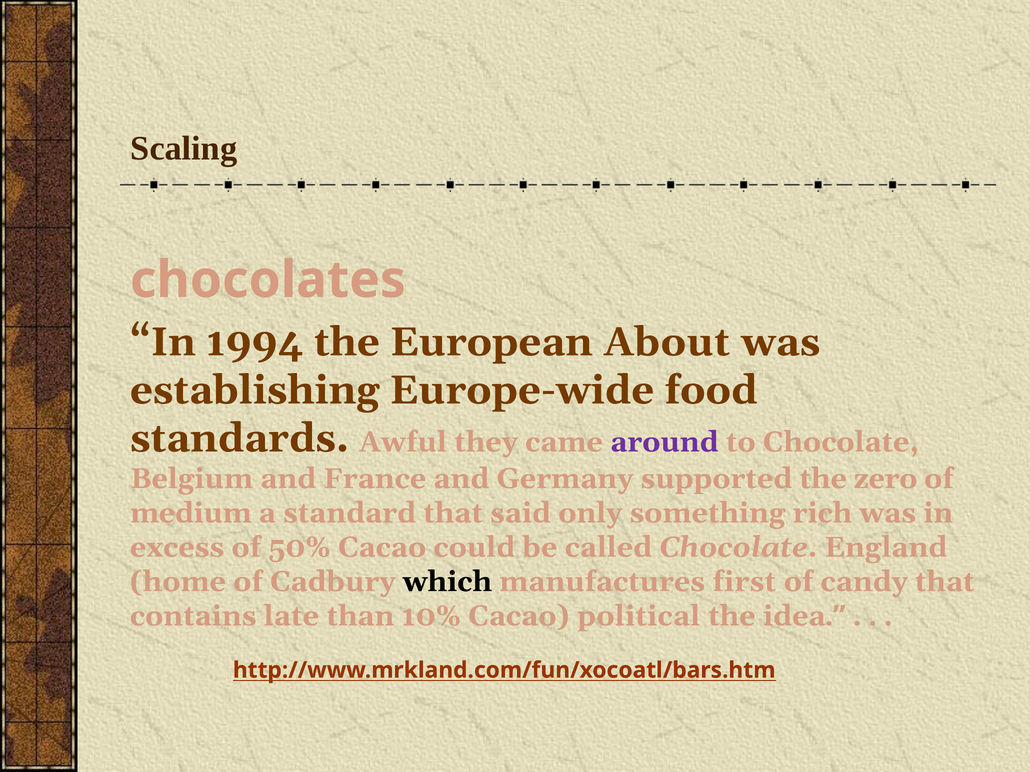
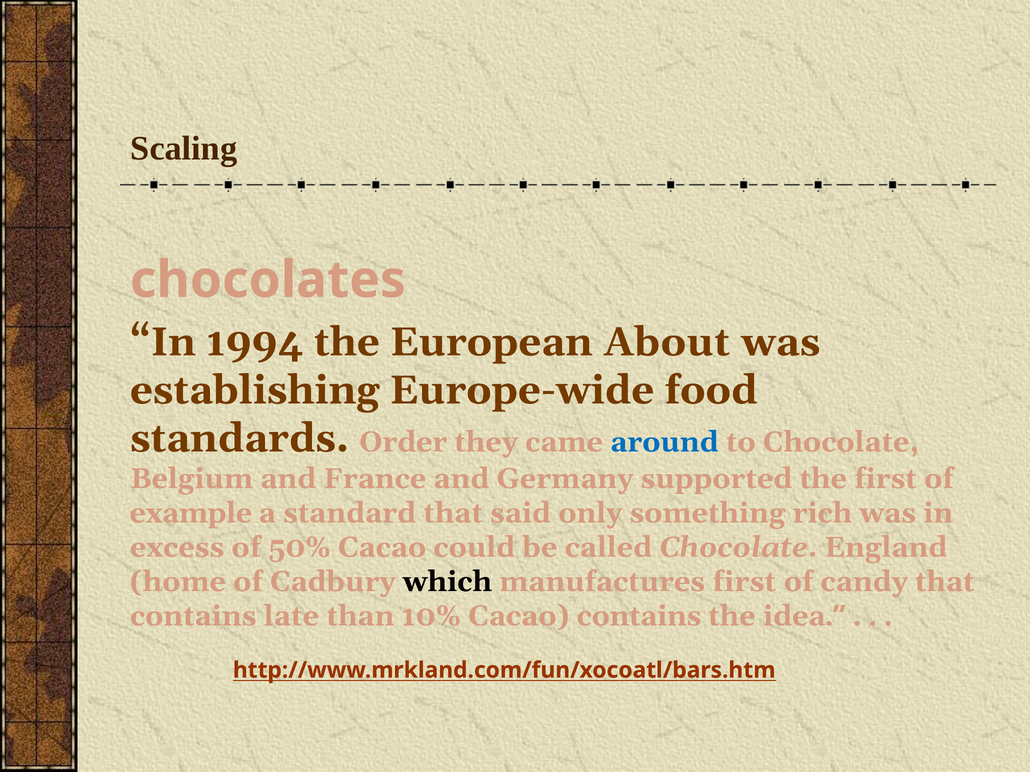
Awful: Awful -> Order
around colour: purple -> blue
the zero: zero -> first
medium: medium -> example
Cacao political: political -> contains
